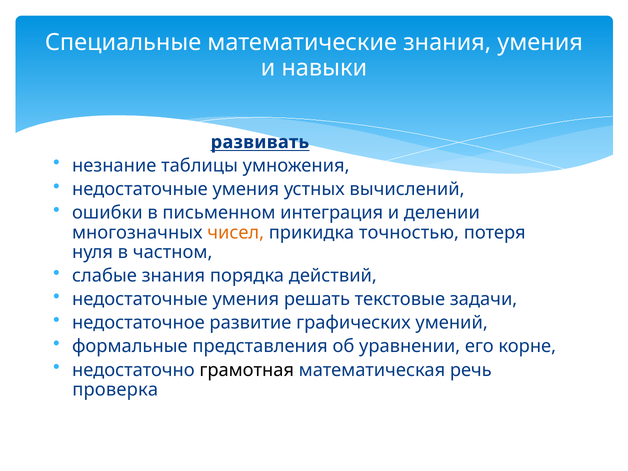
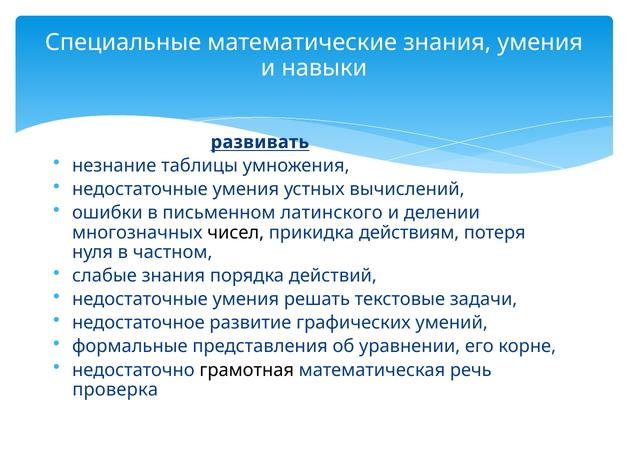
интеграция: интеграция -> латинского
чисел colour: orange -> black
точностью: точностью -> действиям
